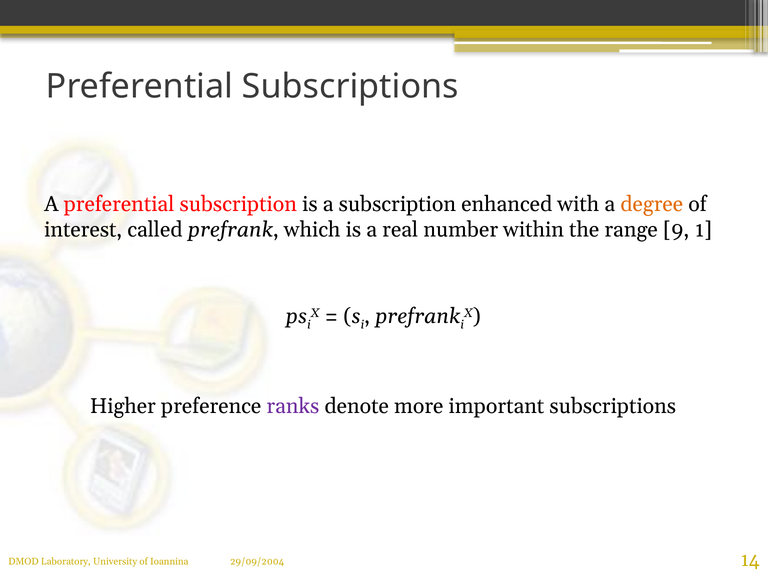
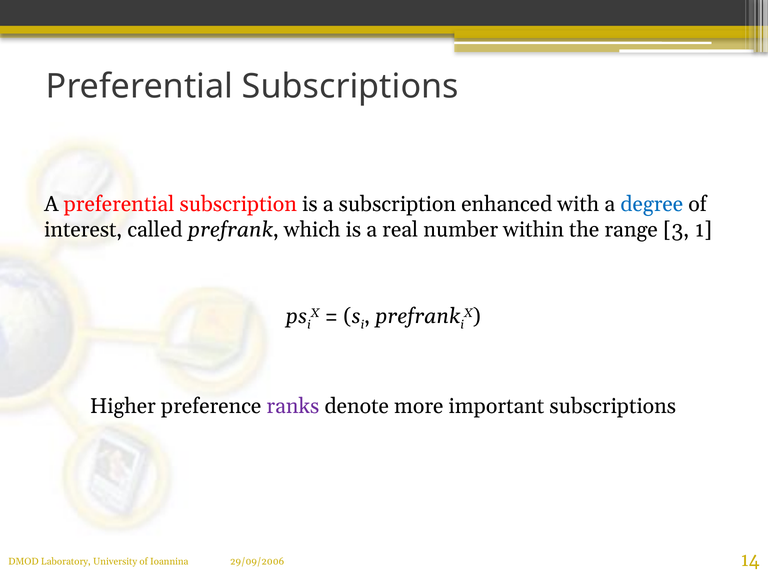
degree colour: orange -> blue
9: 9 -> 3
29/09/2004: 29/09/2004 -> 29/09/2006
